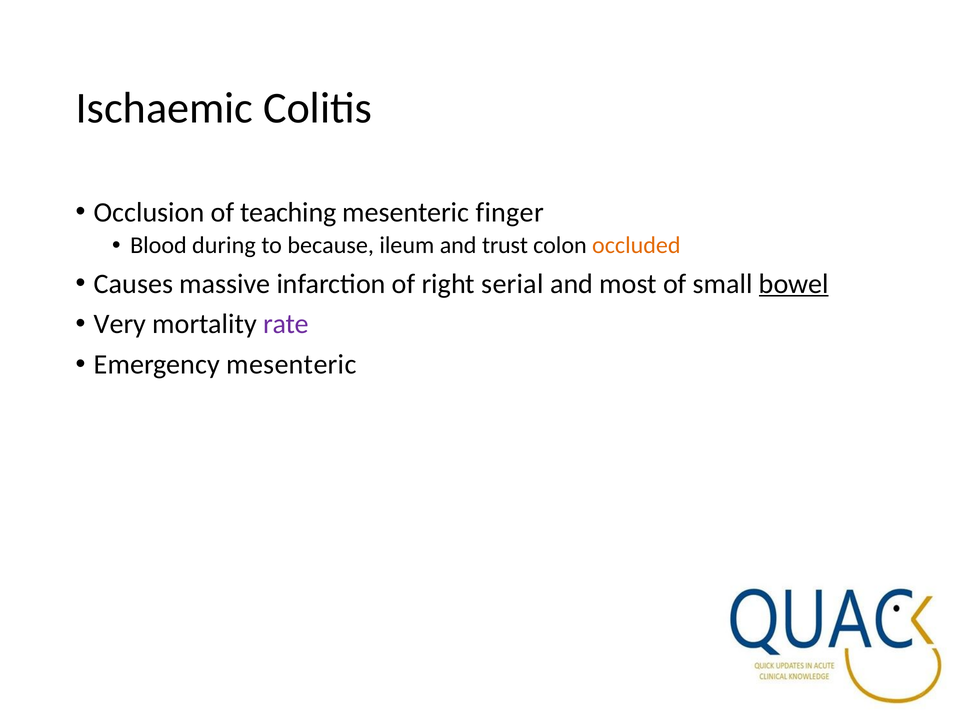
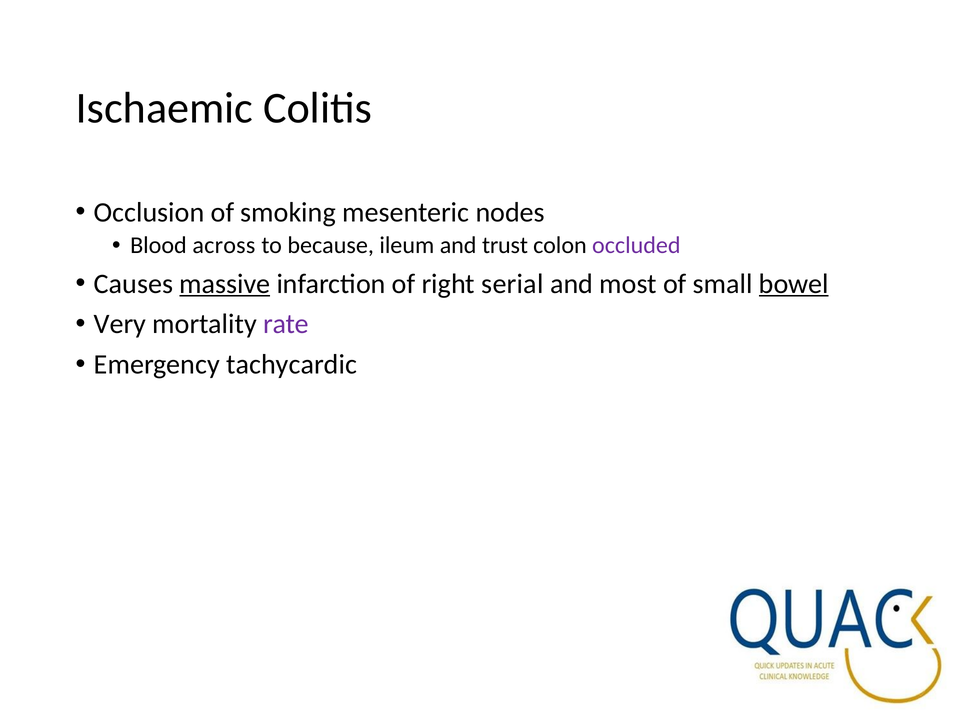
teaching: teaching -> smoking
finger: finger -> nodes
during: during -> across
occluded colour: orange -> purple
massive underline: none -> present
Emergency mesenteric: mesenteric -> tachycardic
